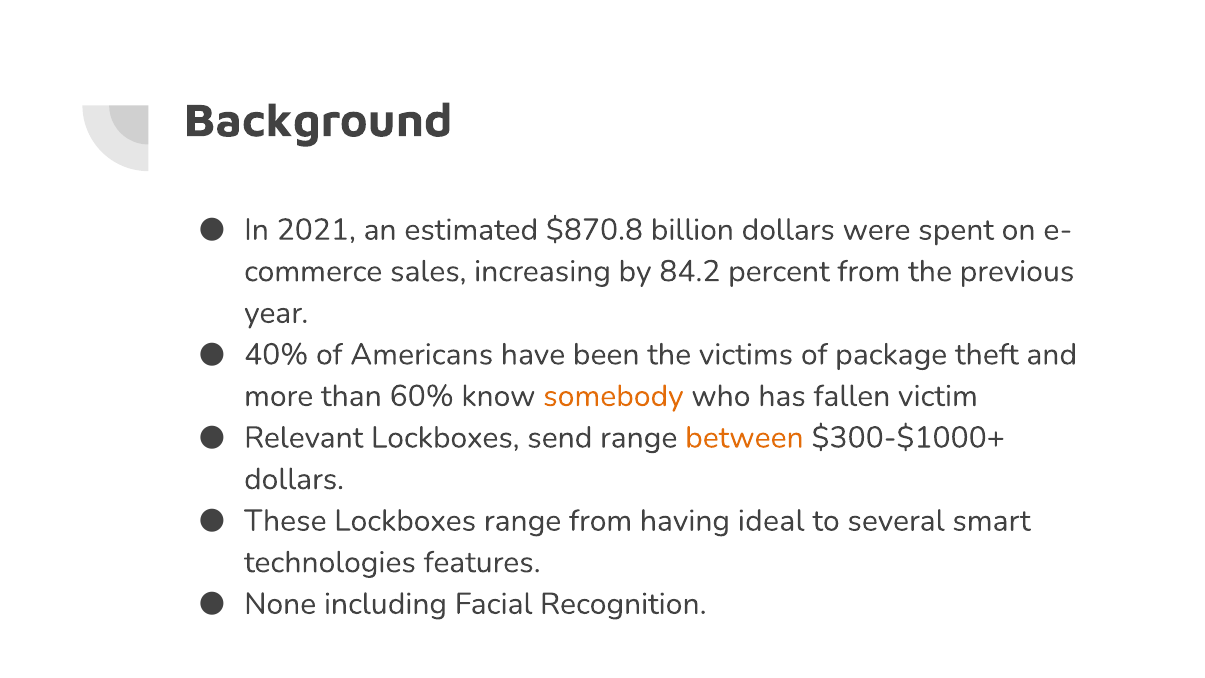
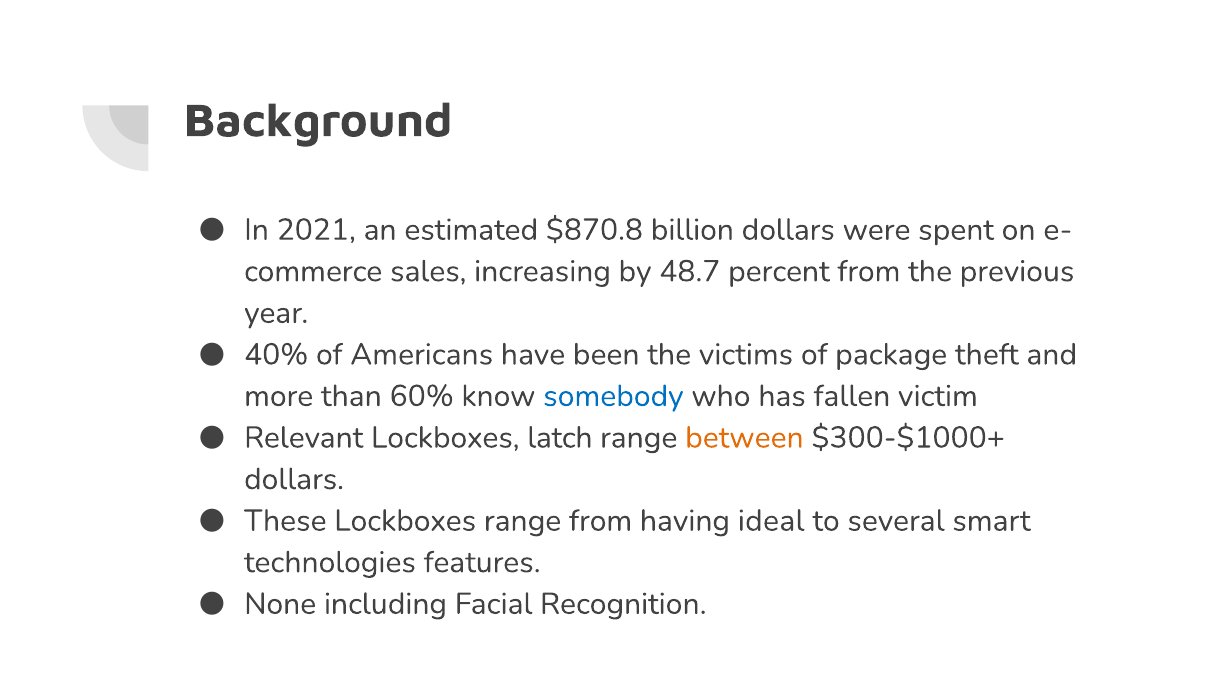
84.2: 84.2 -> 48.7
somebody colour: orange -> blue
send: send -> latch
